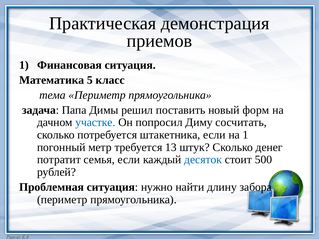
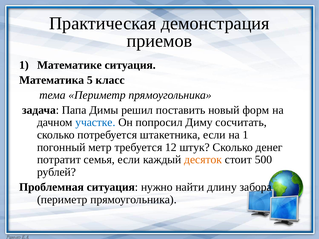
Финансовая: Финансовая -> Математике
13: 13 -> 12
десяток colour: blue -> orange
